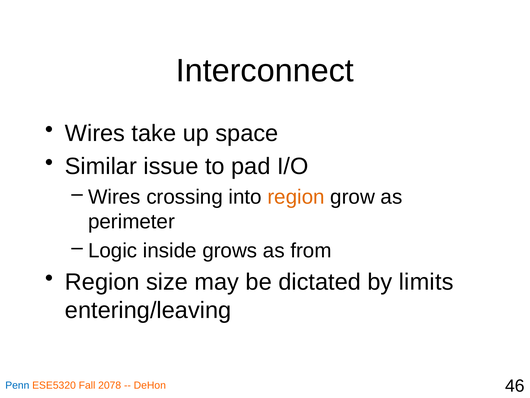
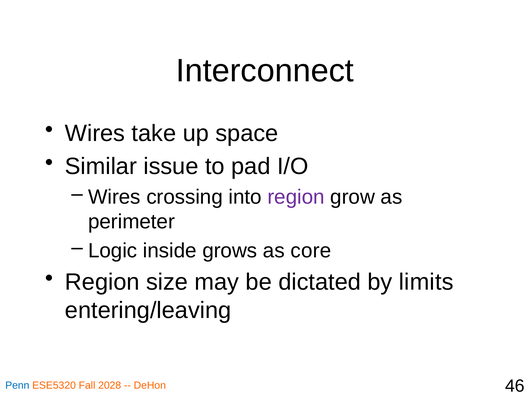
region at (296, 197) colour: orange -> purple
from: from -> core
2078: 2078 -> 2028
